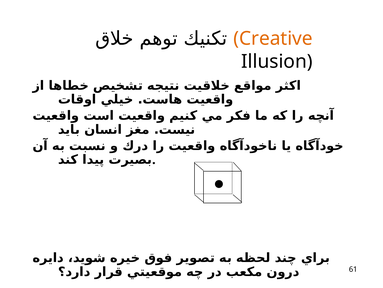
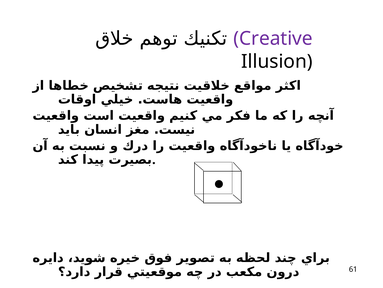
Creative colour: orange -> purple
